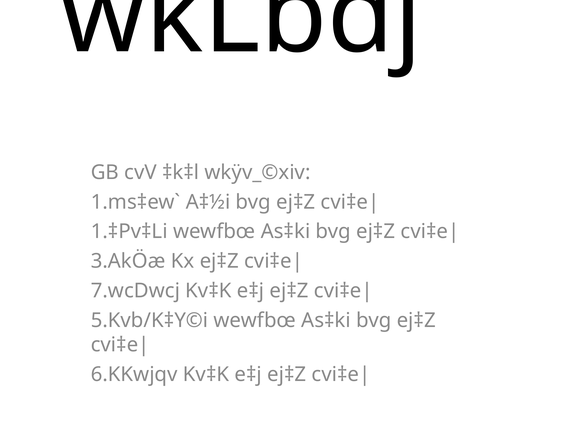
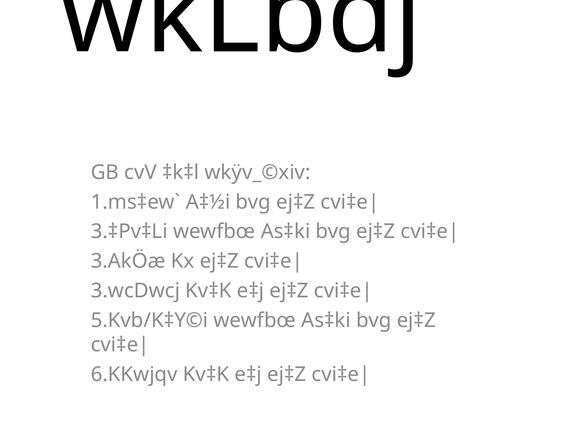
1.‡Pv‡Li: 1.‡Pv‡Li -> 3.‡Pv‡Li
7.wcDwcj: 7.wcDwcj -> 3.wcDwcj
